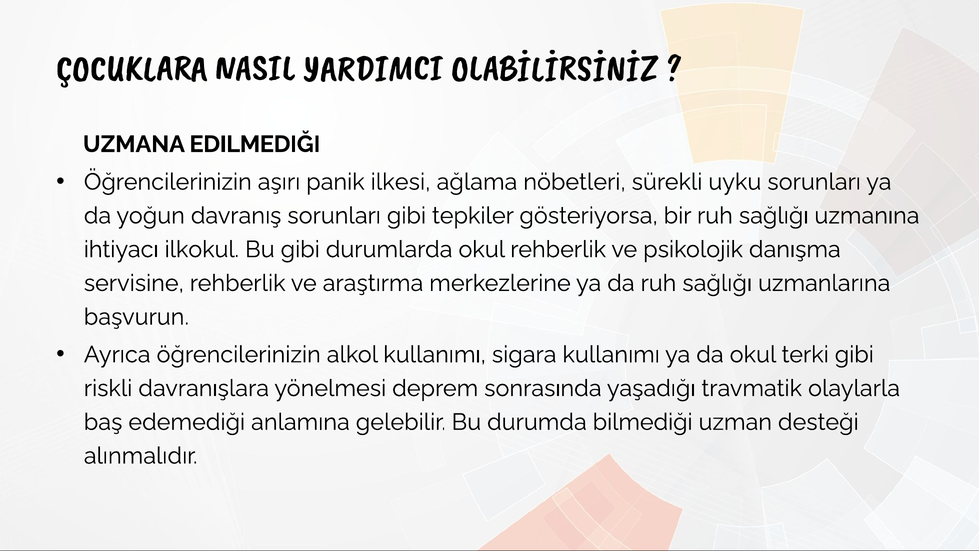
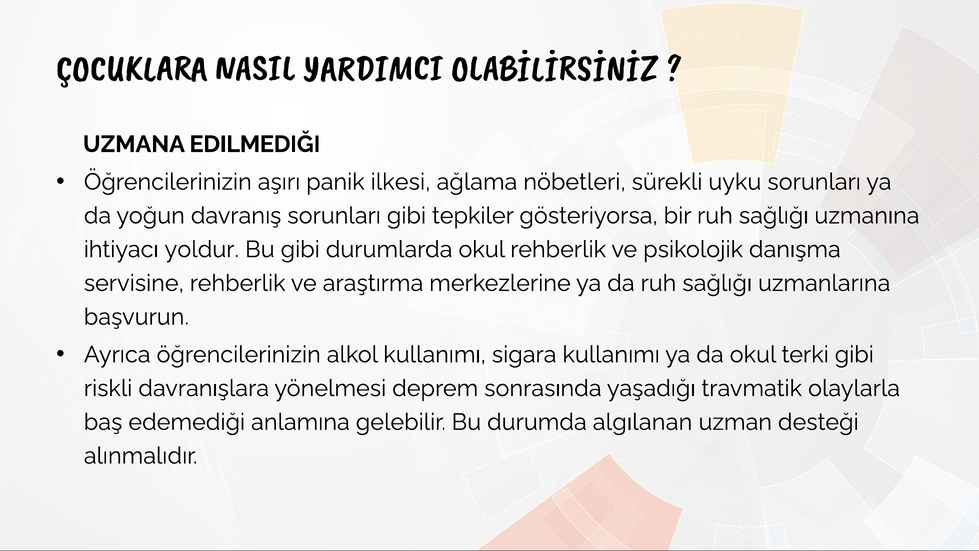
ilkokul: ilkokul -> yoldur
bilmediği: bilmediği -> algılanan
